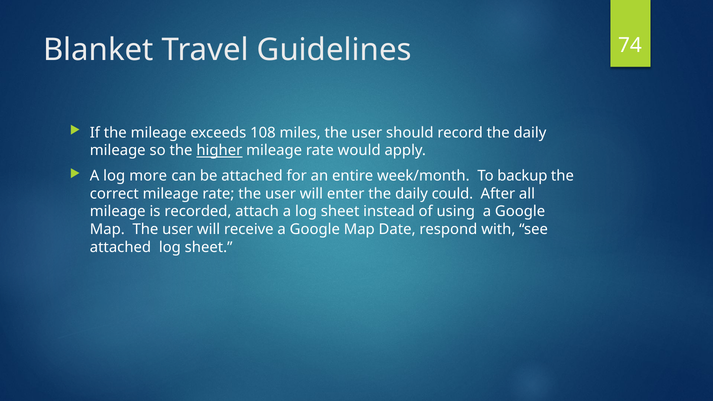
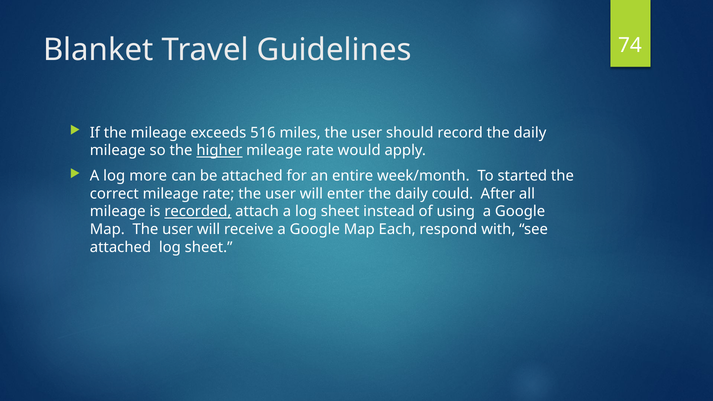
108: 108 -> 516
backup: backup -> started
recorded underline: none -> present
Date: Date -> Each
